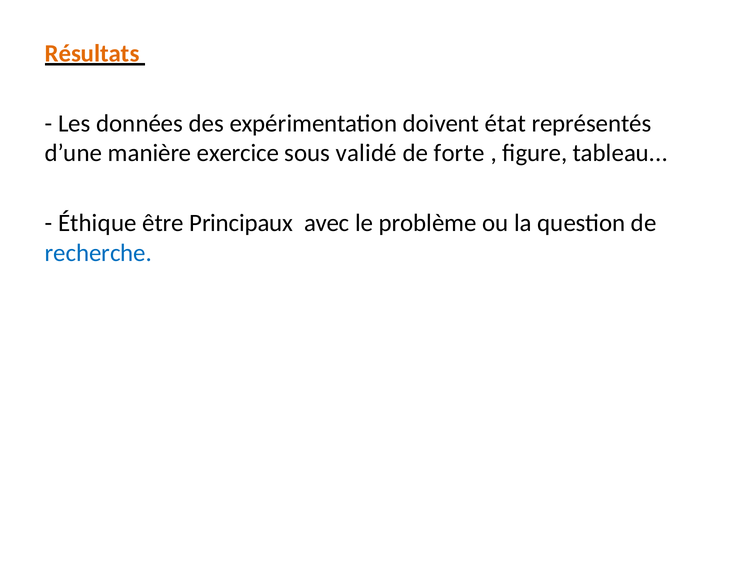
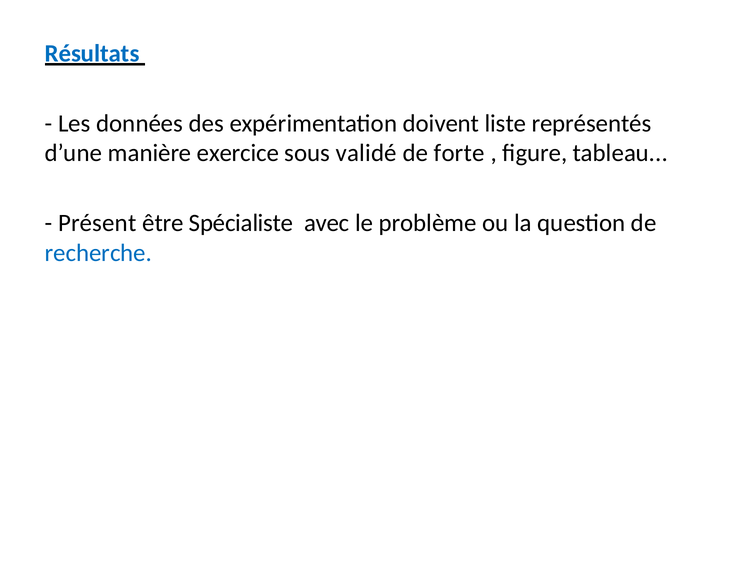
Résultats colour: orange -> blue
état: état -> liste
Éthique: Éthique -> Présent
Principaux: Principaux -> Spécialiste
